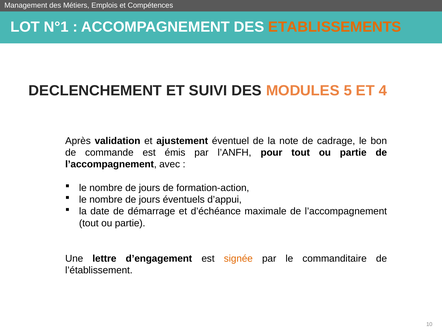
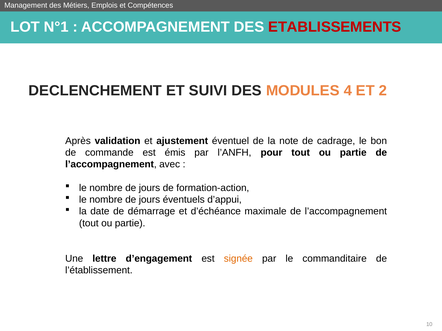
ETABLISSEMENTS colour: orange -> red
5: 5 -> 4
4: 4 -> 2
